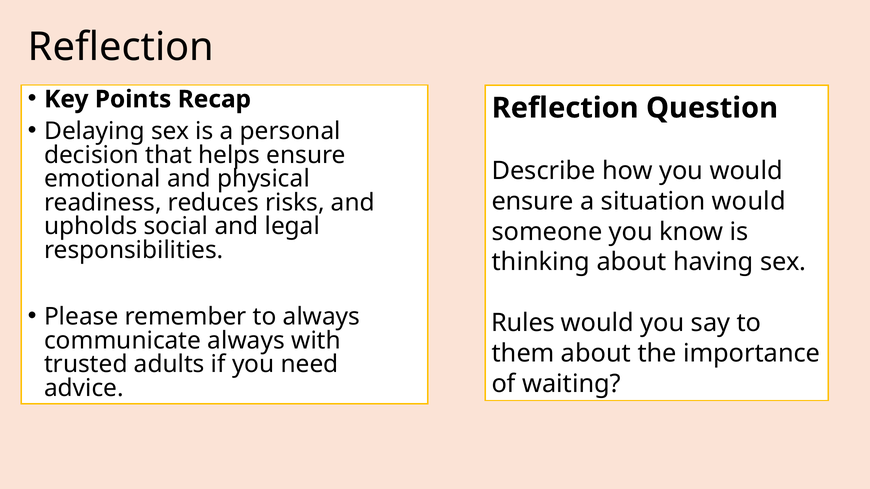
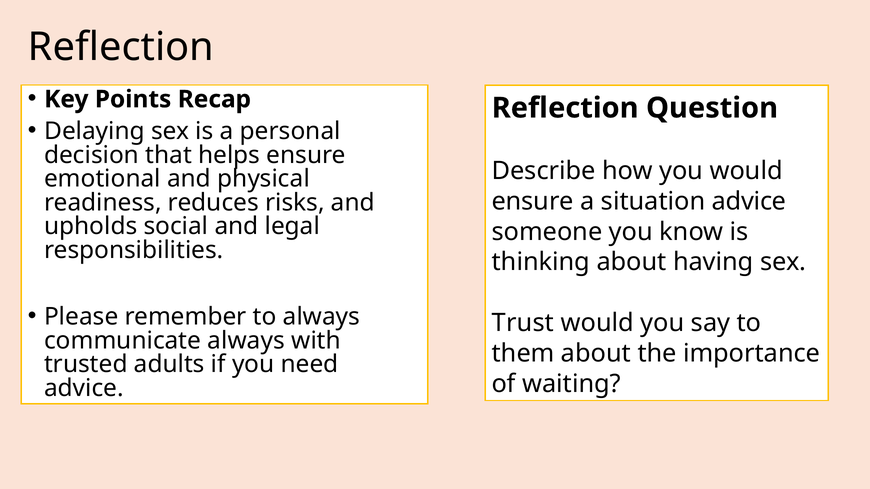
situation would: would -> advice
Rules: Rules -> Trust
